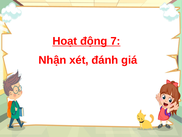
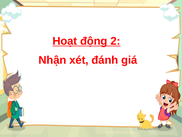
7: 7 -> 2
